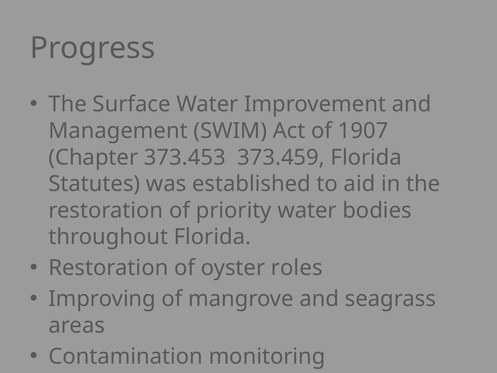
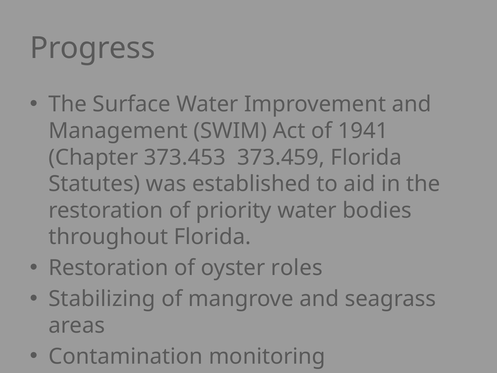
1907: 1907 -> 1941
Improving: Improving -> Stabilizing
